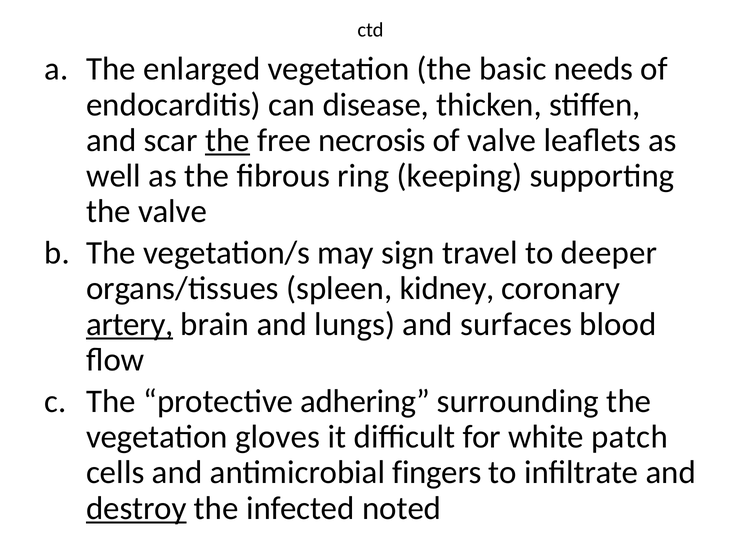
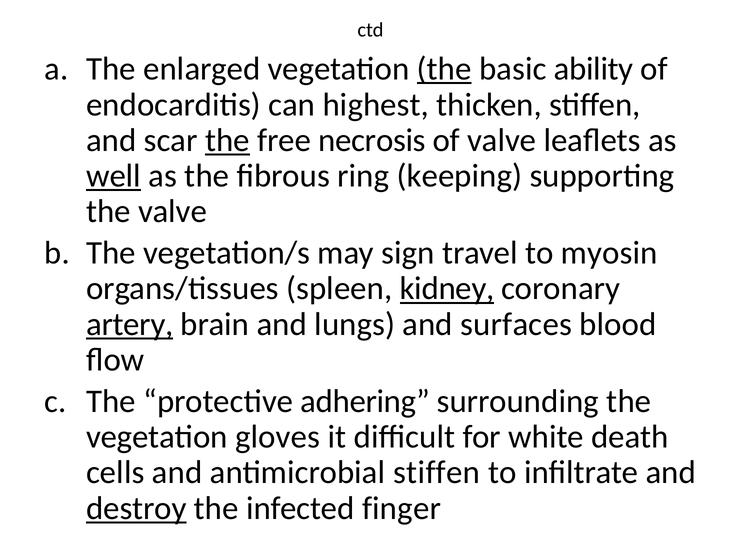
the at (444, 69) underline: none -> present
needs: needs -> ability
disease: disease -> highest
well underline: none -> present
deeper: deeper -> myosin
kidney underline: none -> present
patch: patch -> death
antimicrobial fingers: fingers -> stiffen
noted: noted -> finger
